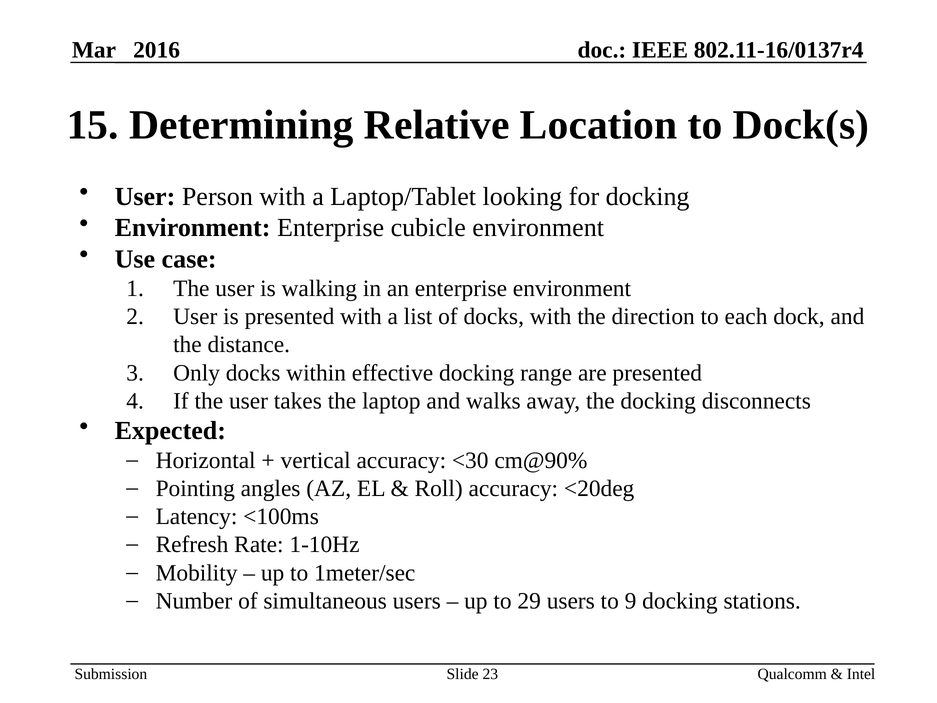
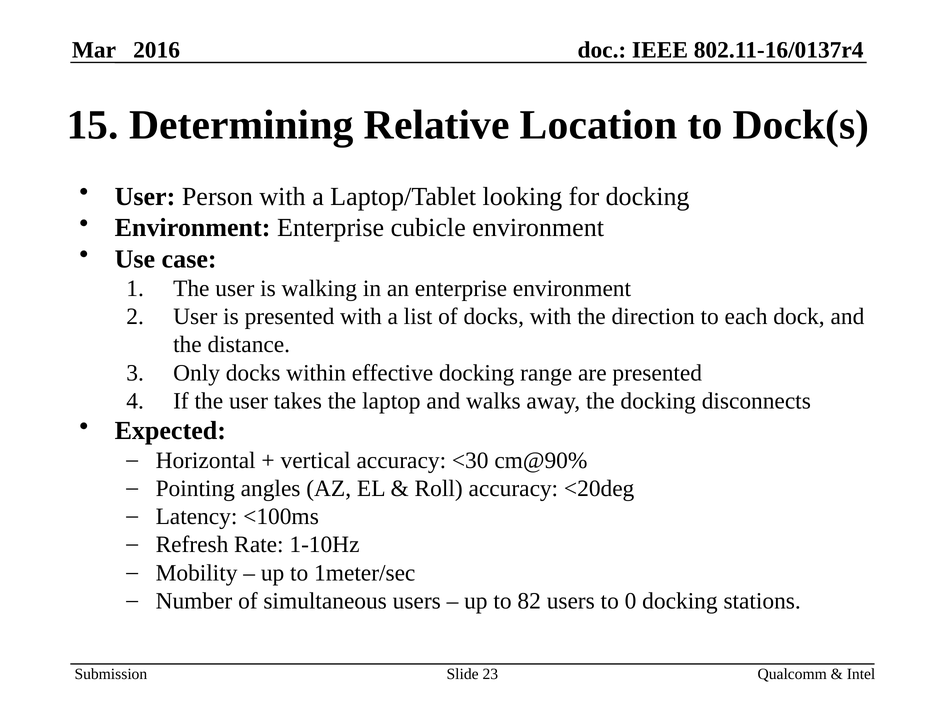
29: 29 -> 82
9: 9 -> 0
